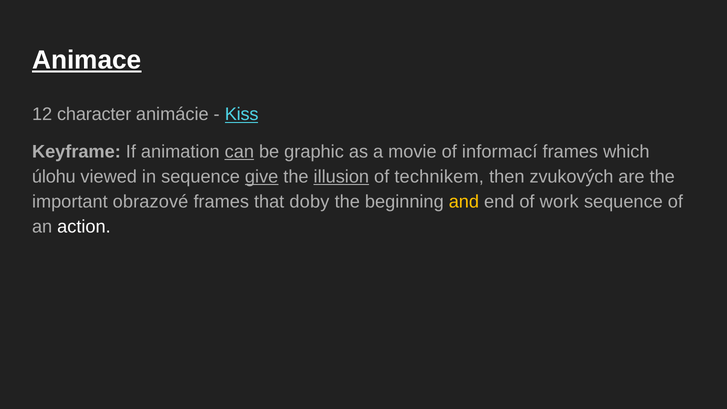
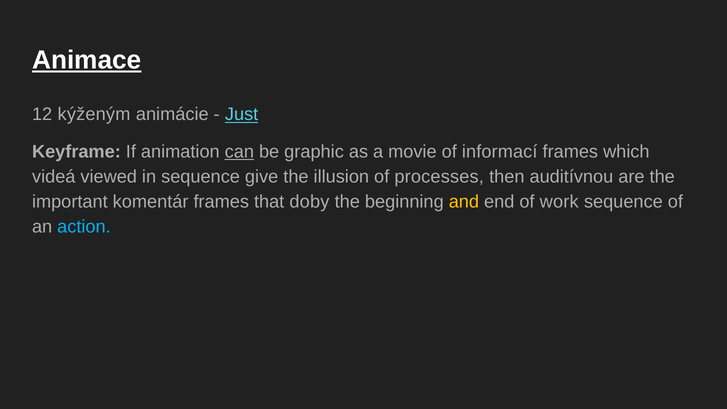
character: character -> kýženým
Kiss: Kiss -> Just
úlohu: úlohu -> videá
give underline: present -> none
illusion underline: present -> none
technikem: technikem -> processes
zvukových: zvukových -> auditívnou
obrazové: obrazové -> komentár
action colour: white -> light blue
